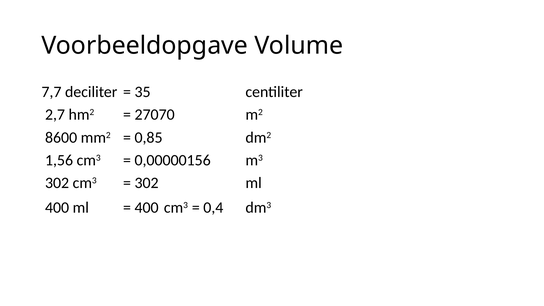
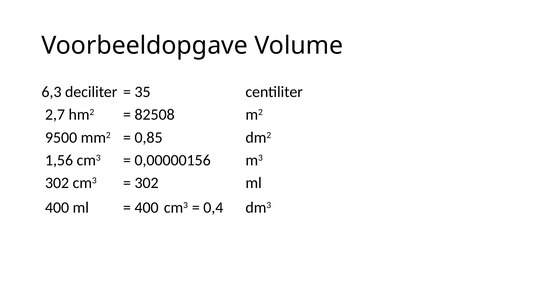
7,7: 7,7 -> 6,3
27070: 27070 -> 82508
8600: 8600 -> 9500
